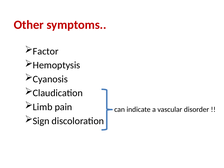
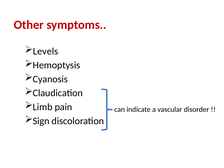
Factor: Factor -> Levels
